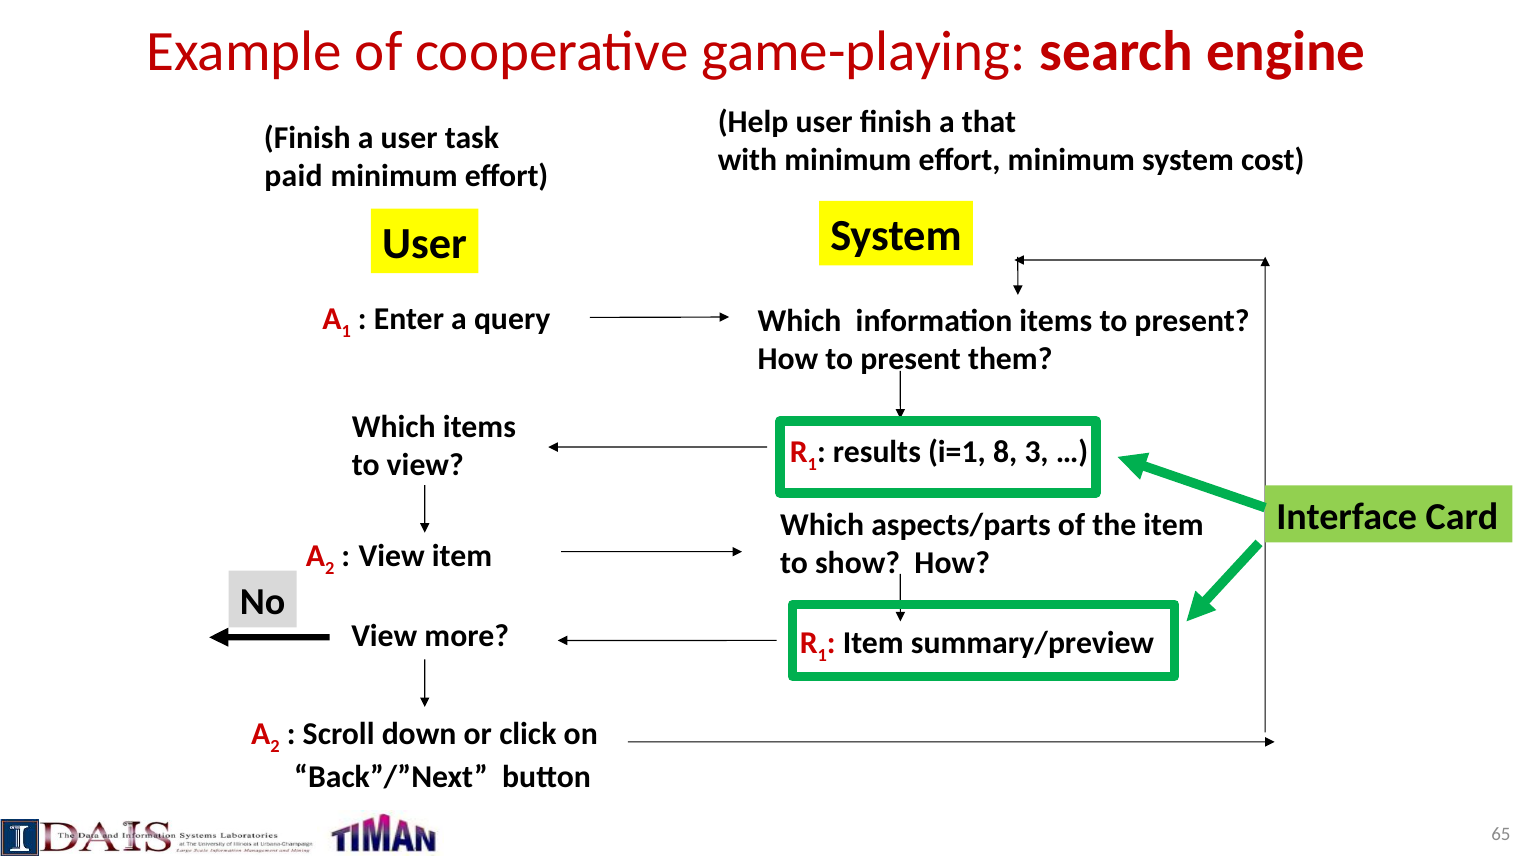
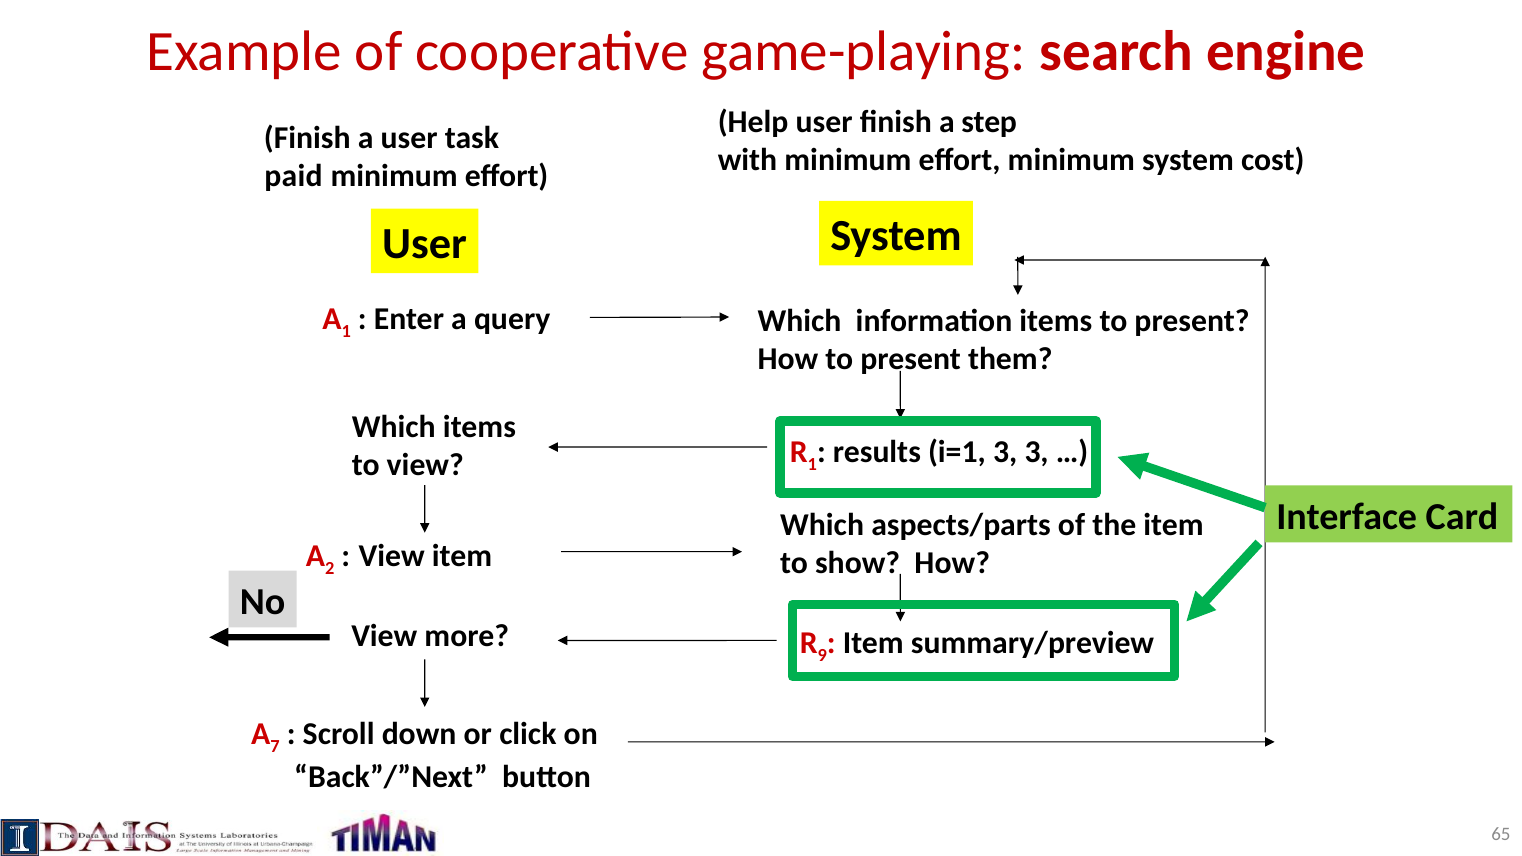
that: that -> step
i=1 8: 8 -> 3
1 at (822, 655): 1 -> 9
2 at (275, 746): 2 -> 7
